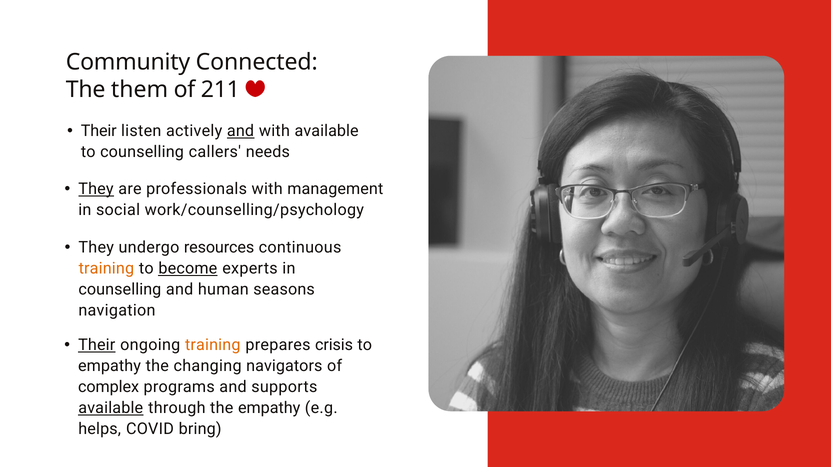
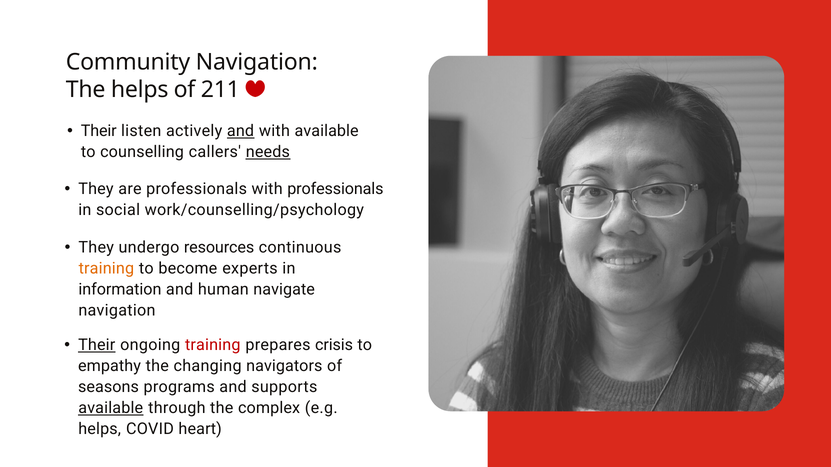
Community Connected: Connected -> Navigation
The them: them -> helps
needs underline: none -> present
They at (96, 189) underline: present -> none
with management: management -> professionals
become underline: present -> none
counselling at (120, 290): counselling -> information
seasons: seasons -> navigate
training at (213, 345) colour: orange -> red
complex: complex -> seasons
the empathy: empathy -> complex
bring: bring -> heart
